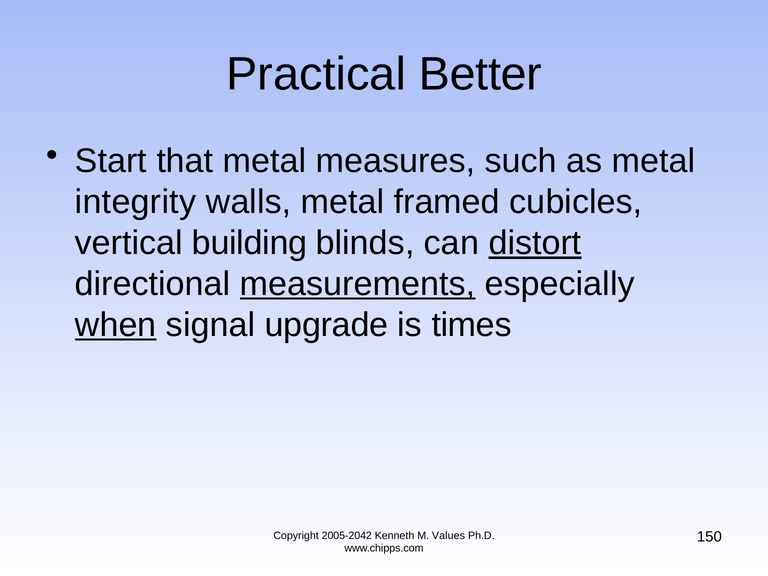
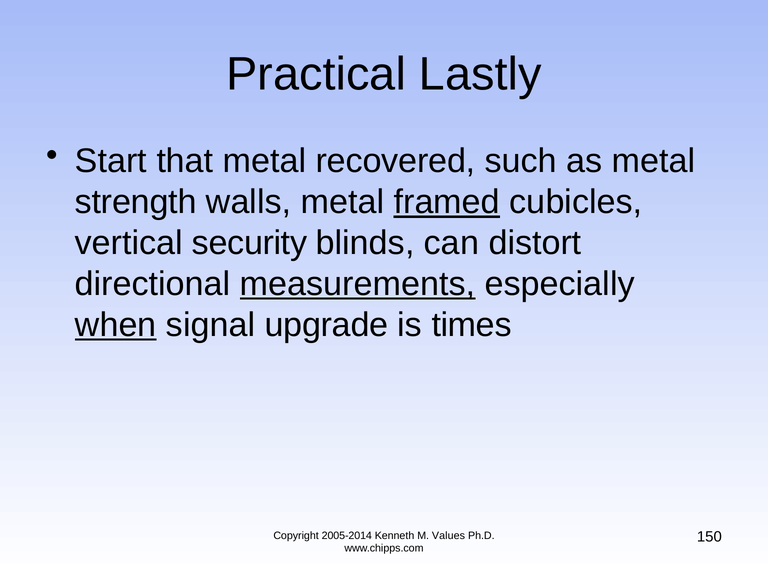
Better: Better -> Lastly
measures: measures -> recovered
integrity: integrity -> strength
framed underline: none -> present
building: building -> security
distort underline: present -> none
2005-2042: 2005-2042 -> 2005-2014
